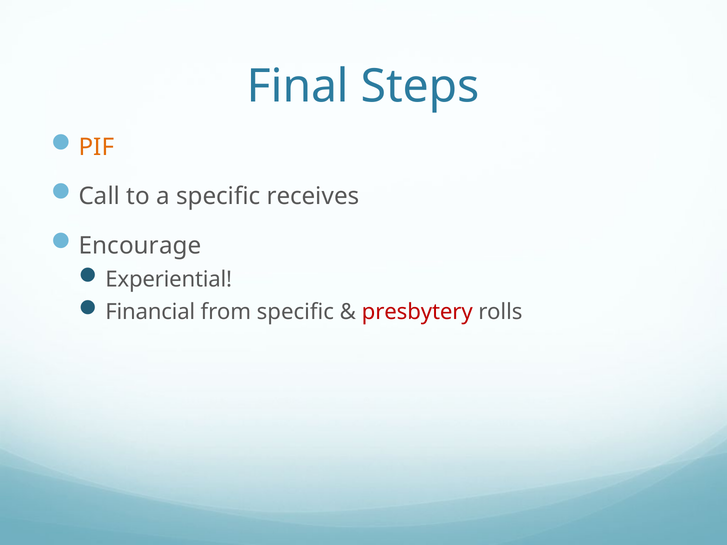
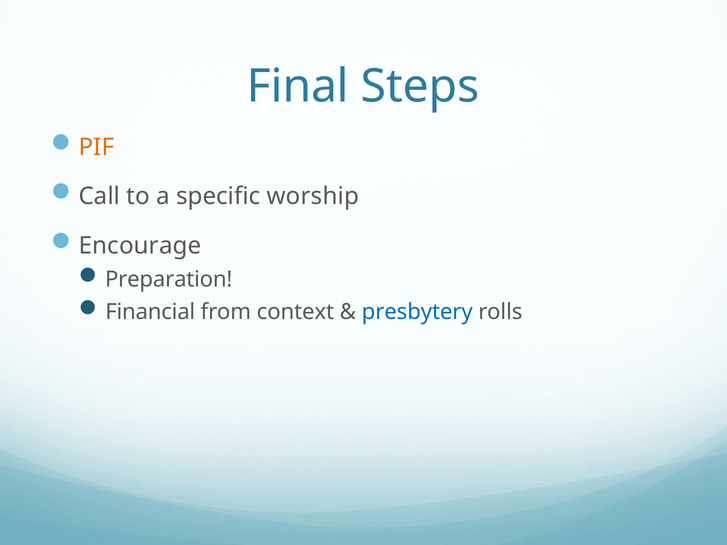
receives: receives -> worship
Experiential: Experiential -> Preparation
from specific: specific -> context
presbytery colour: red -> blue
